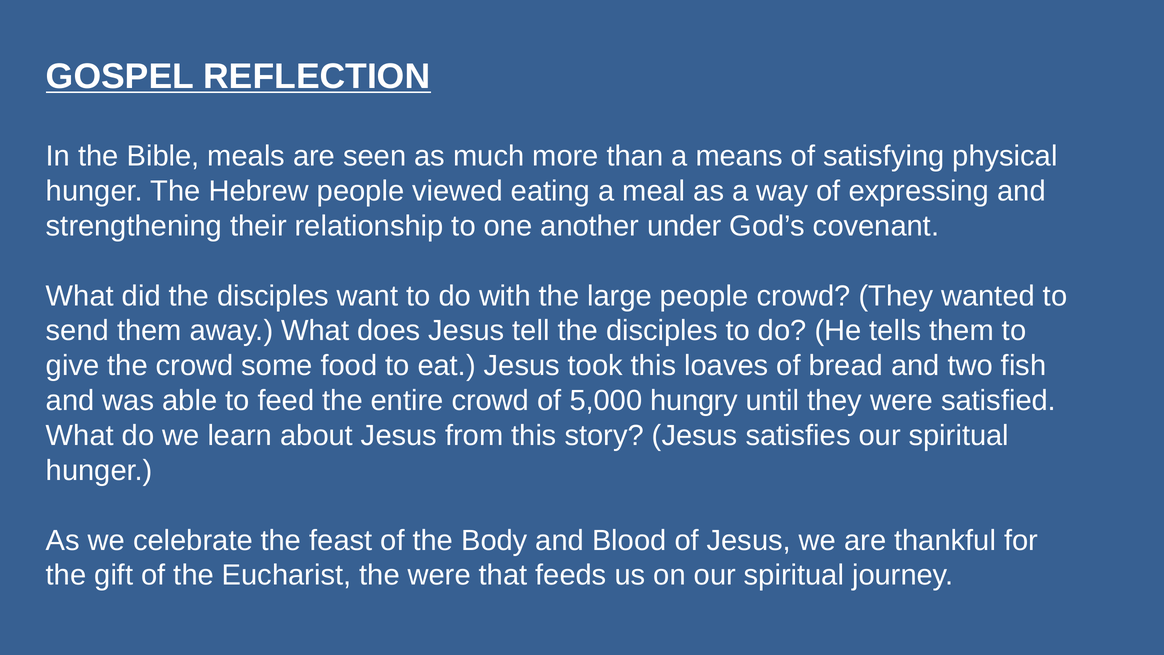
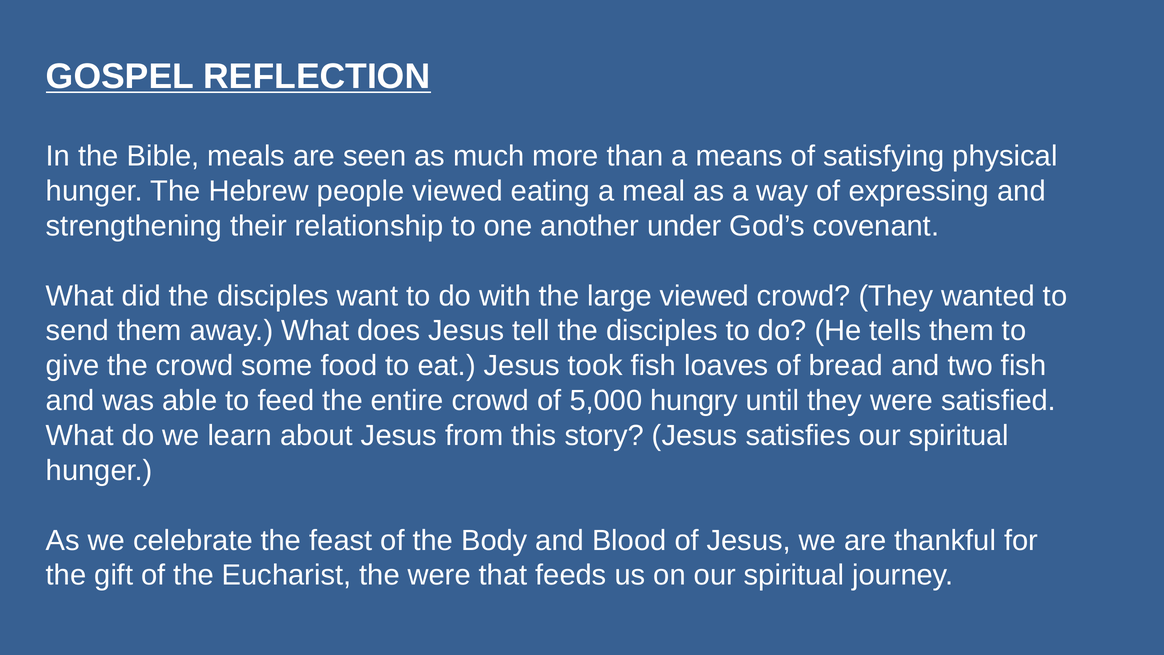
large people: people -> viewed
took this: this -> fish
